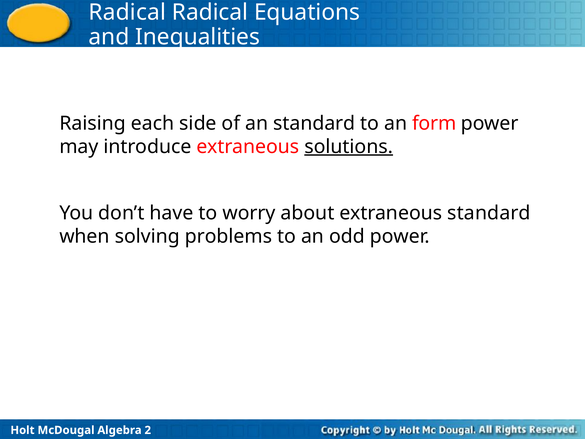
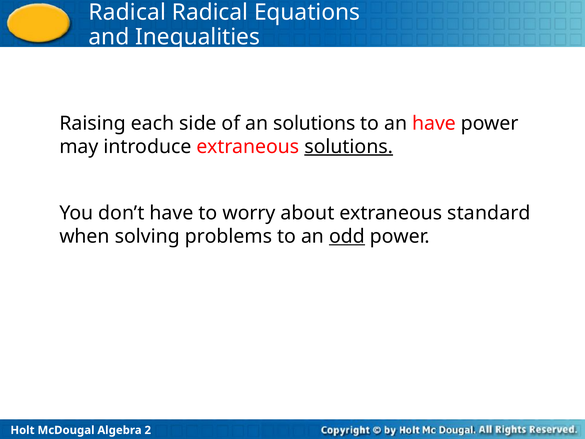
an standard: standard -> solutions
an form: form -> have
odd underline: none -> present
